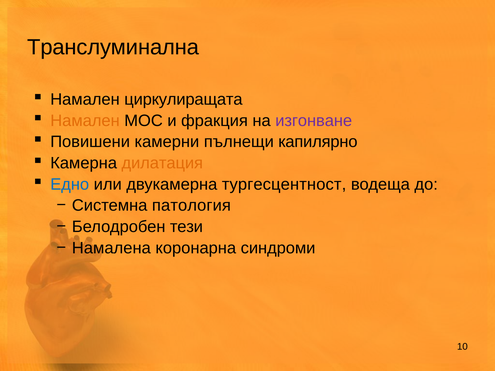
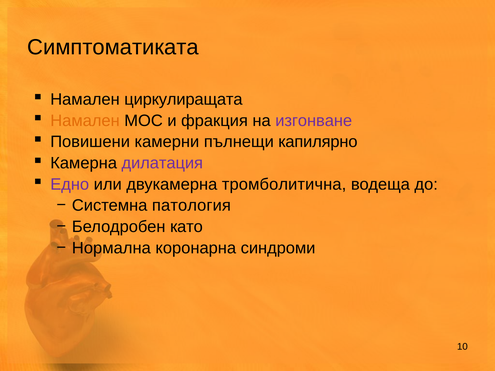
Транслуминална: Транслуминална -> Симптоматиката
дилатация colour: orange -> purple
Едно colour: blue -> purple
тургесцентност: тургесцентност -> тромболитична
тези: тези -> като
Намалена: Намалена -> Нормална
